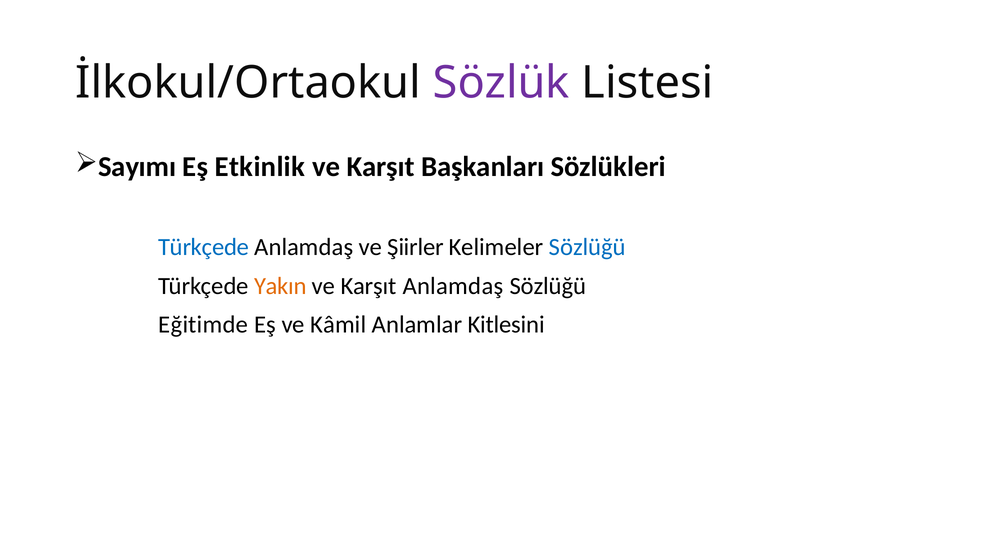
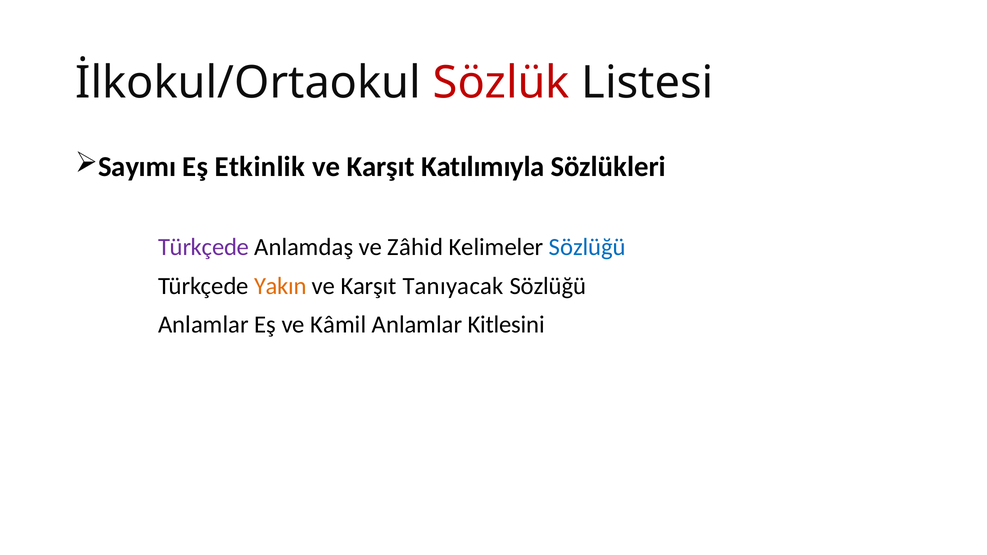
Sözlük colour: purple -> red
Başkanları: Başkanları -> Katılımıyla
Türkçede at (204, 247) colour: blue -> purple
Şiirler: Şiirler -> Zâhid
Karşıt Anlamdaş: Anlamdaş -> Tanıyacak
Eğitimde at (203, 325): Eğitimde -> Anlamlar
